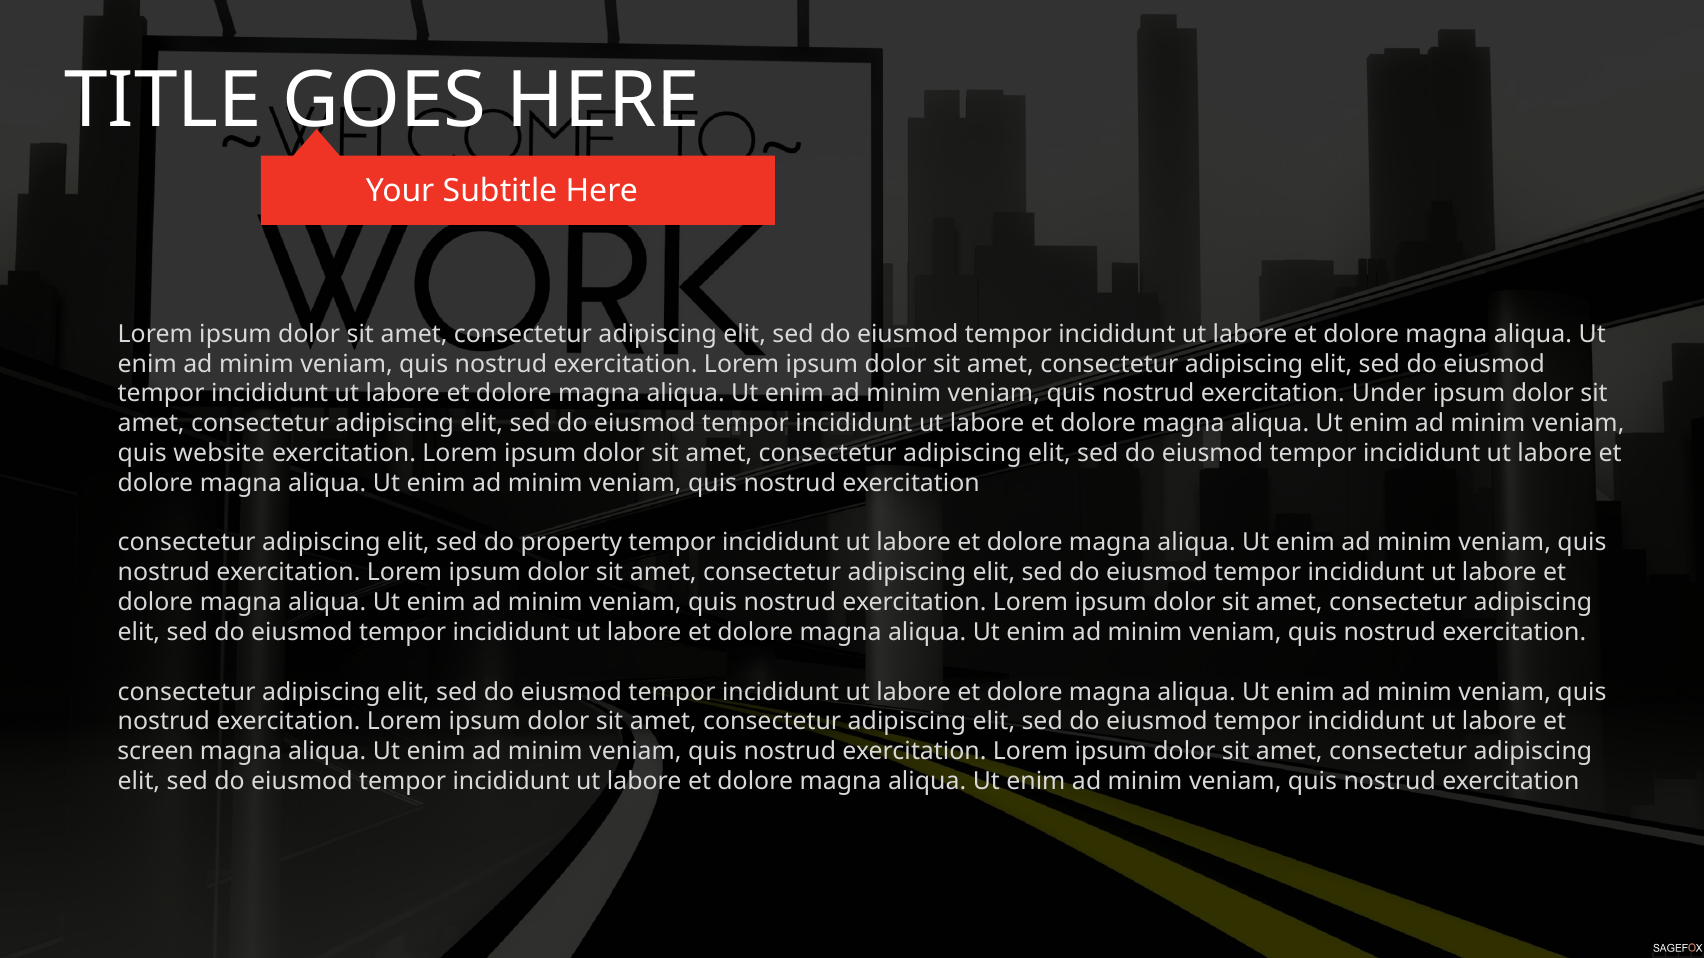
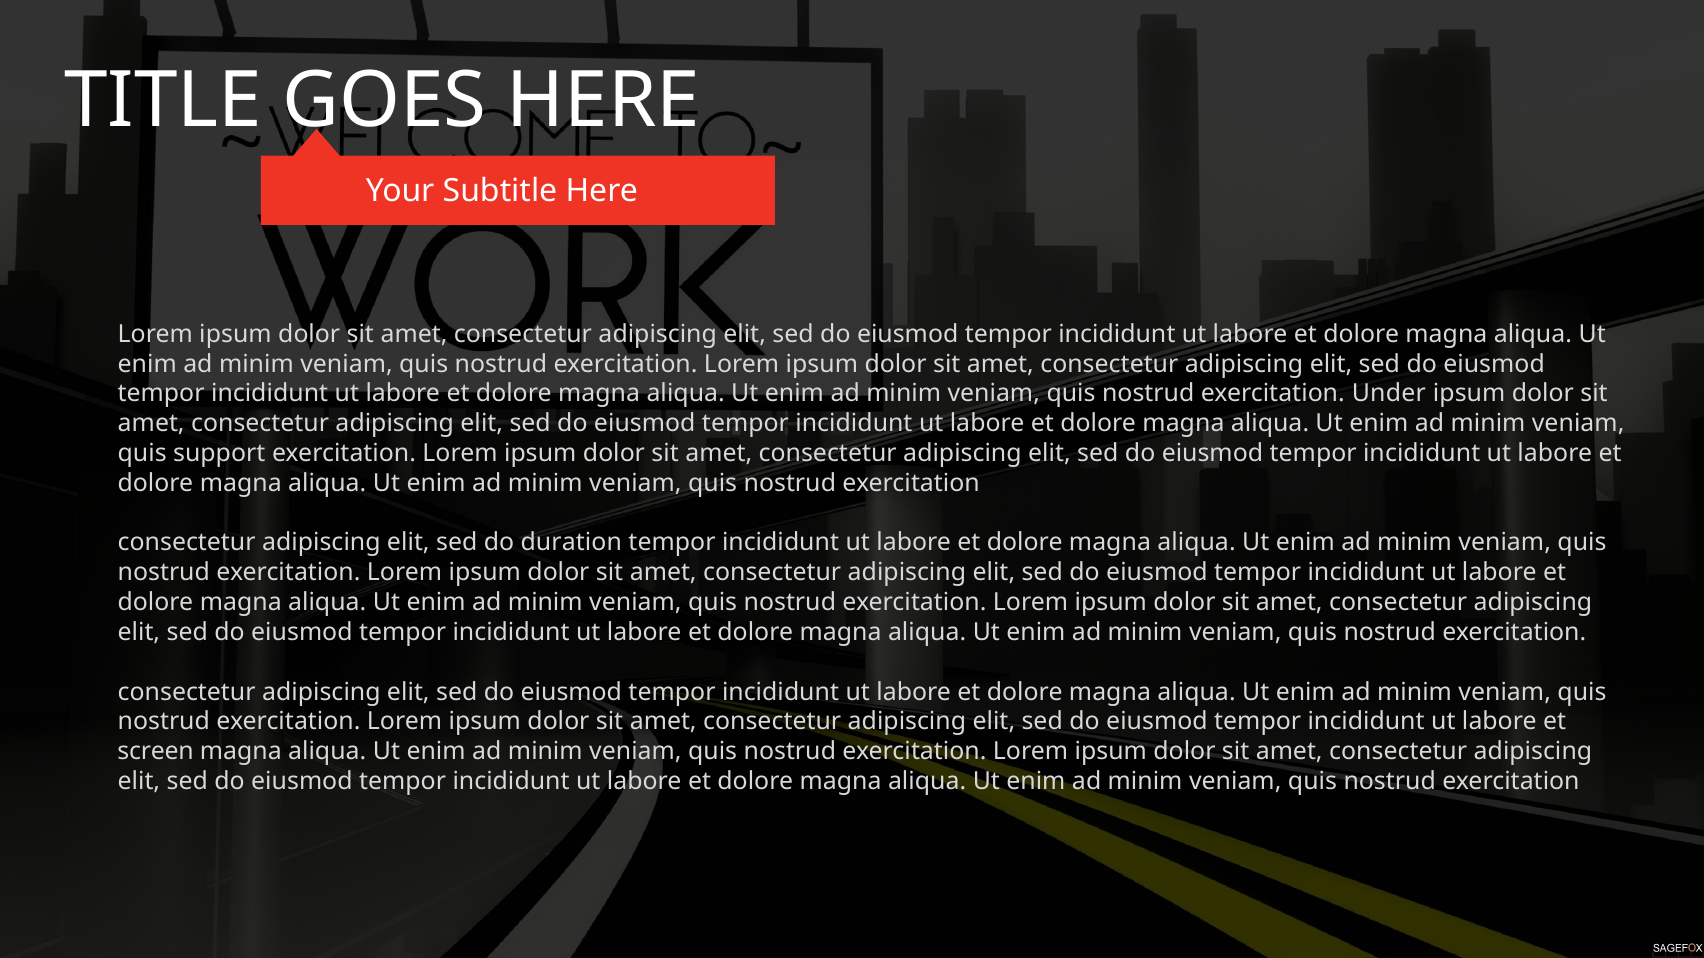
website: website -> support
property: property -> duration
